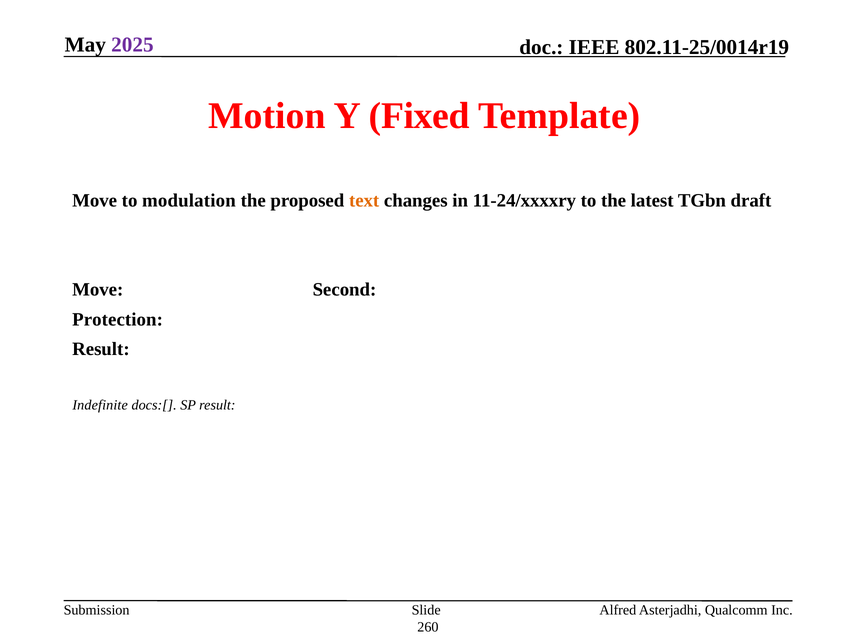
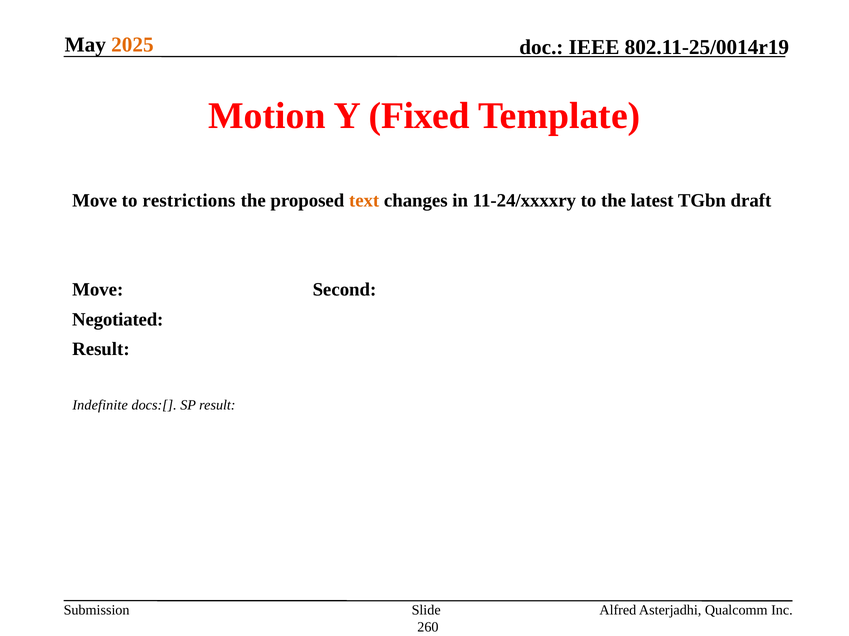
2025 colour: purple -> orange
modulation: modulation -> restrictions
Protection: Protection -> Negotiated
